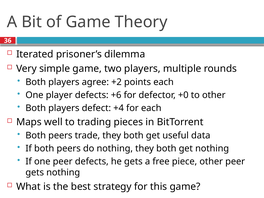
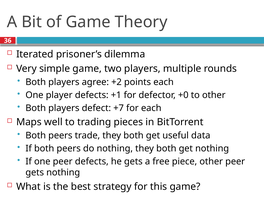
+6: +6 -> +1
+4: +4 -> +7
